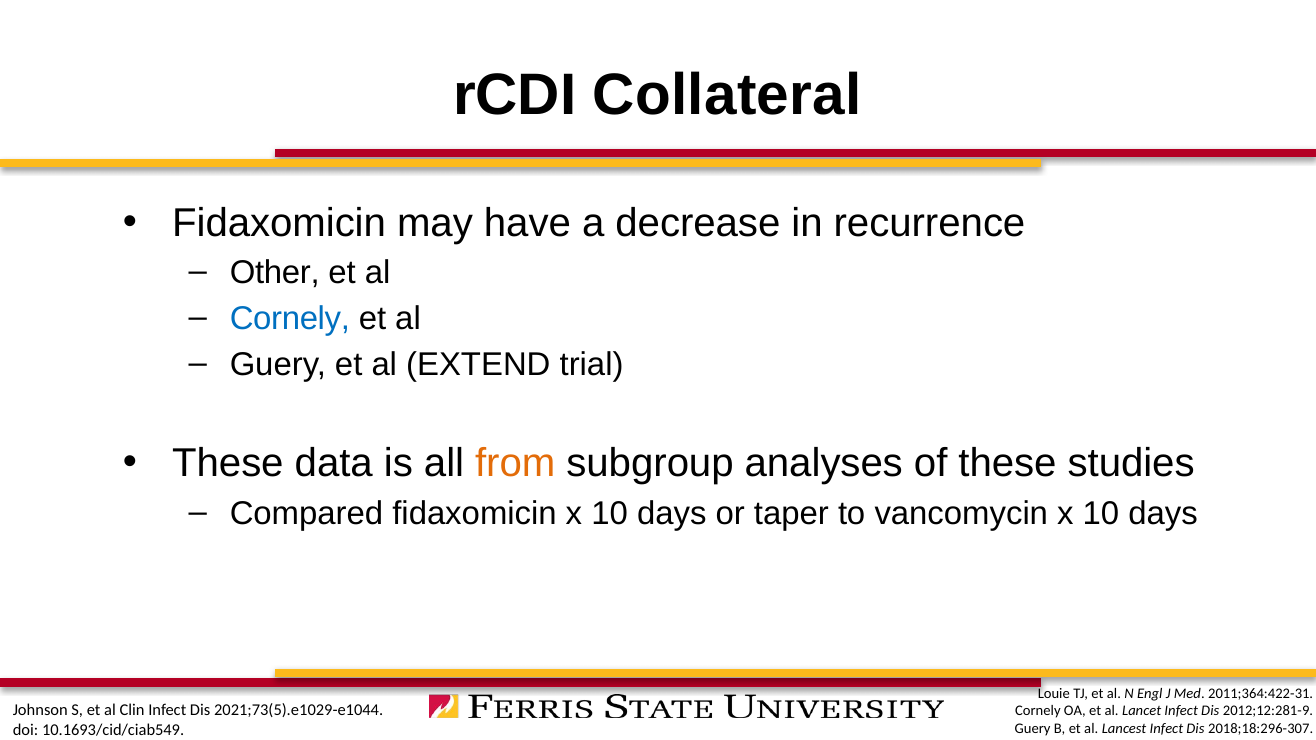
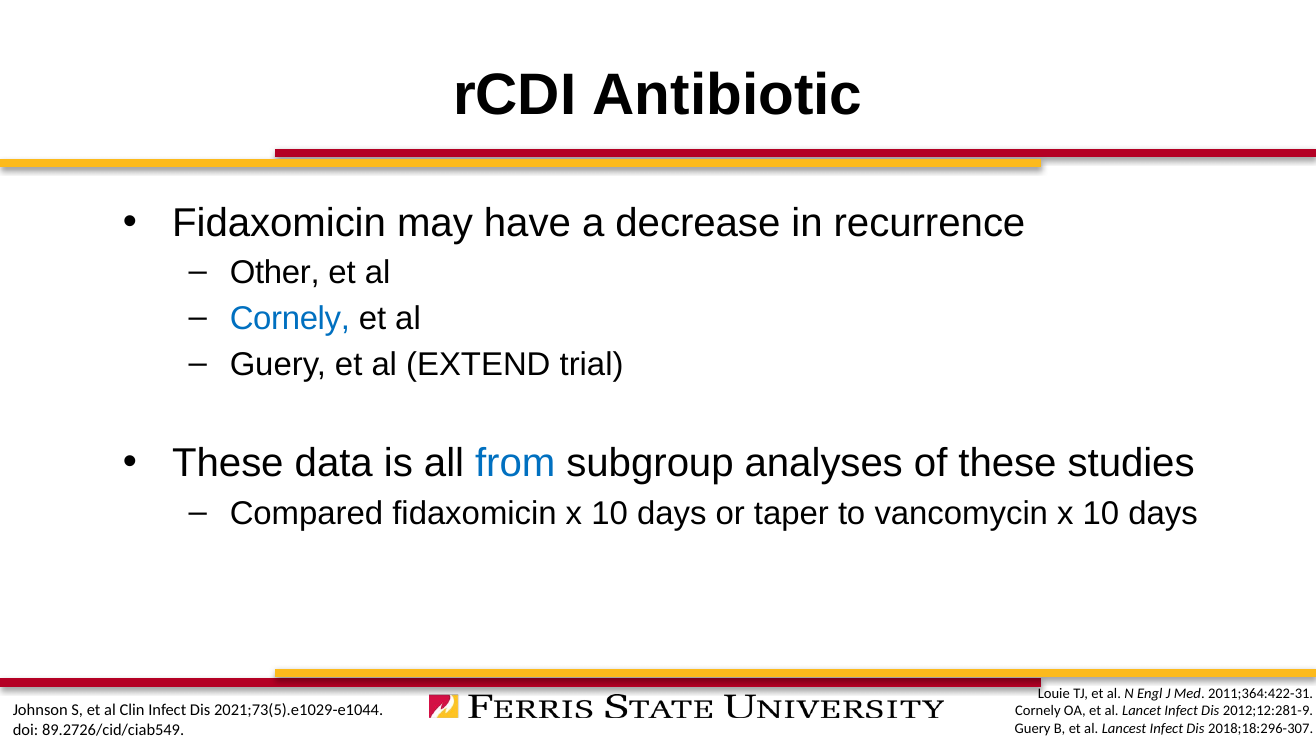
Collateral: Collateral -> Antibiotic
from colour: orange -> blue
10.1693/cid/ciab549: 10.1693/cid/ciab549 -> 89.2726/cid/ciab549
